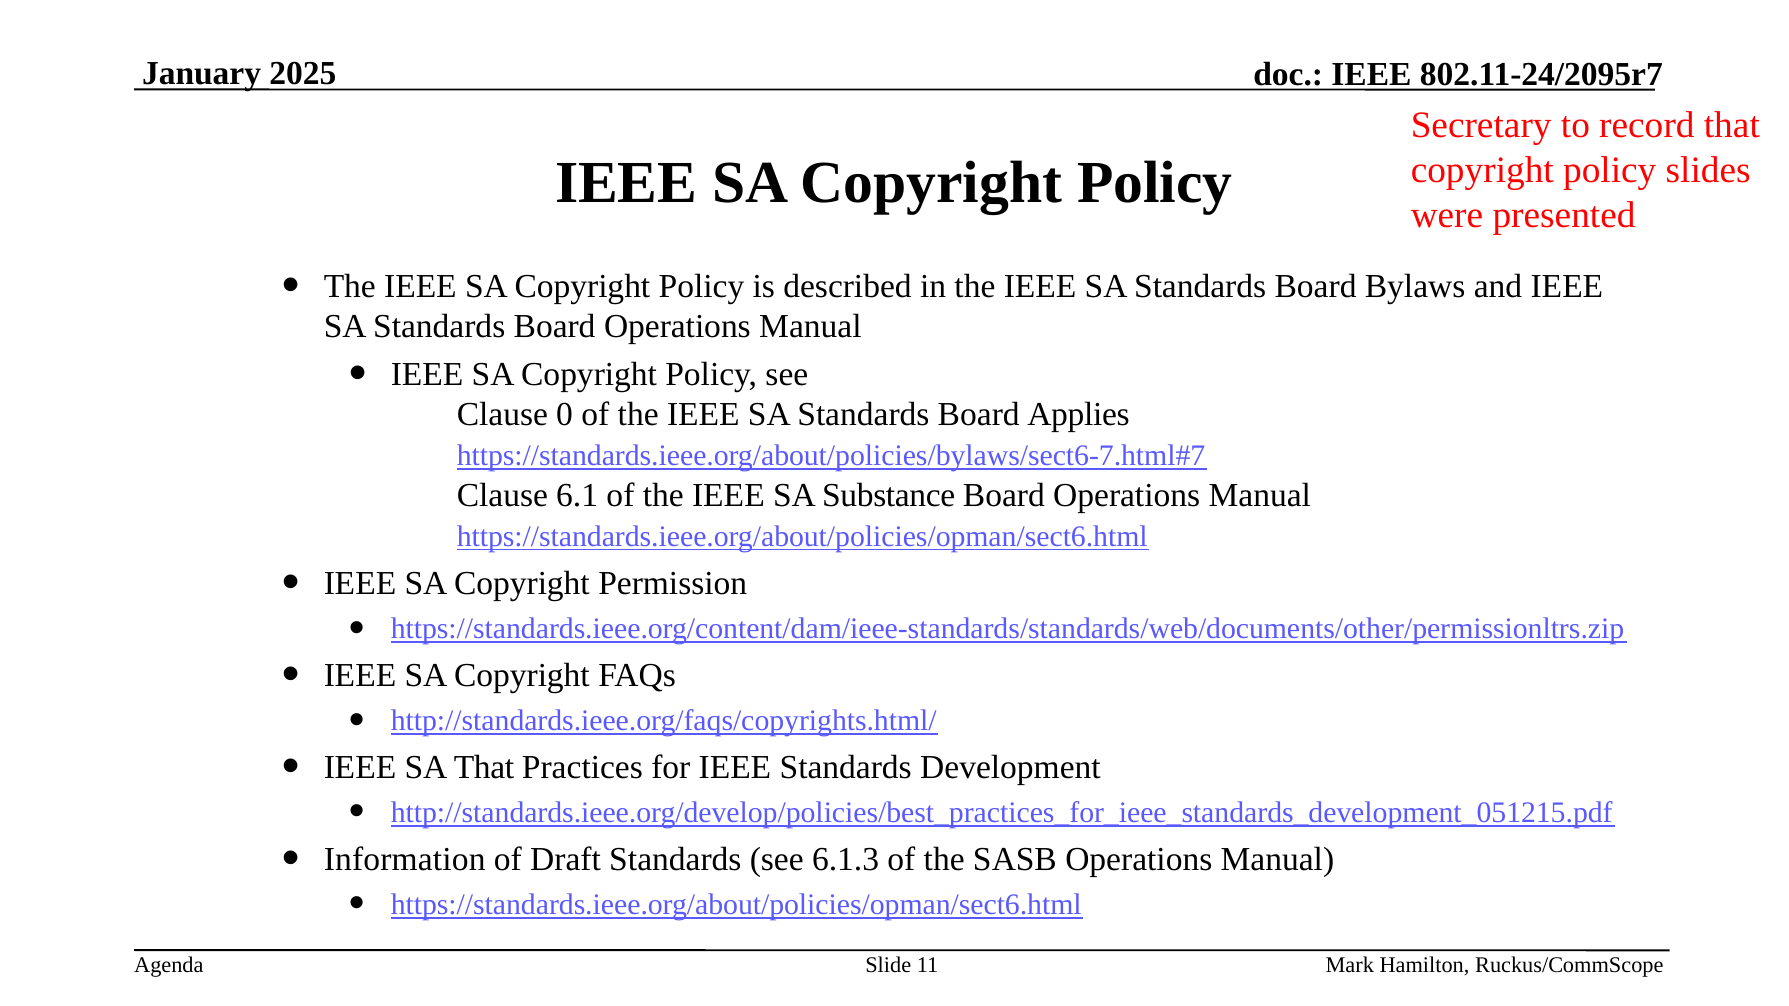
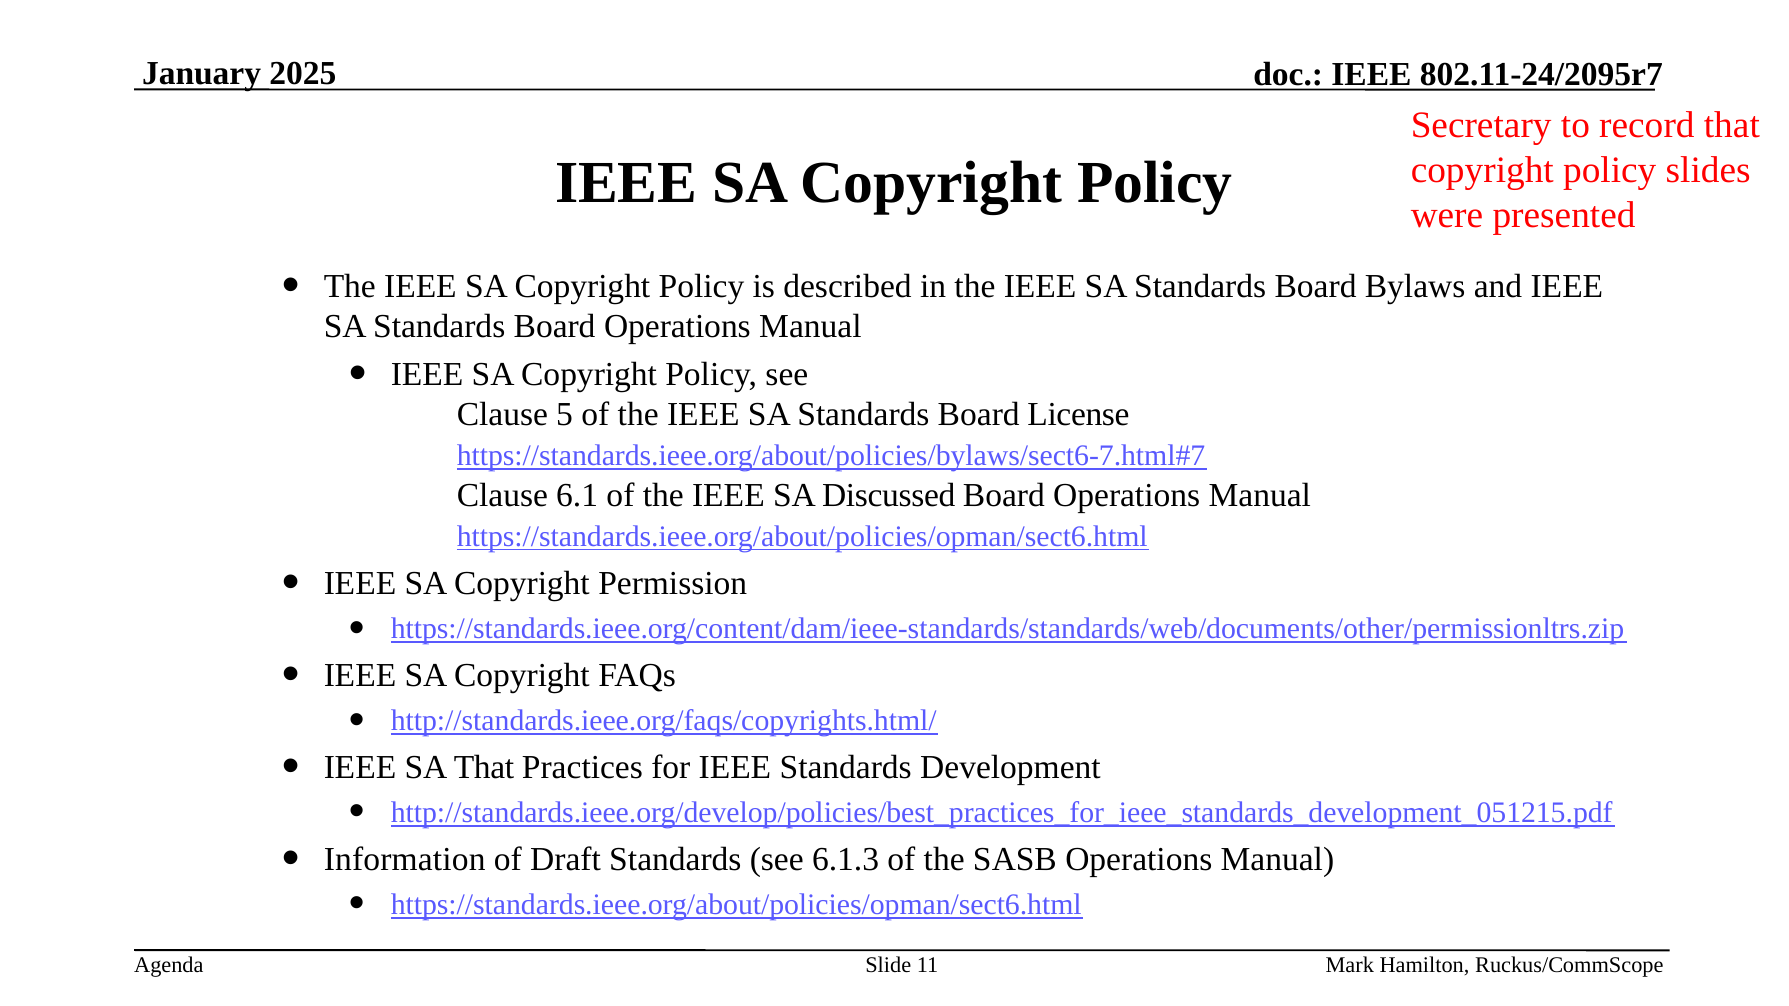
0: 0 -> 5
Applies: Applies -> License
Substance: Substance -> Discussed
